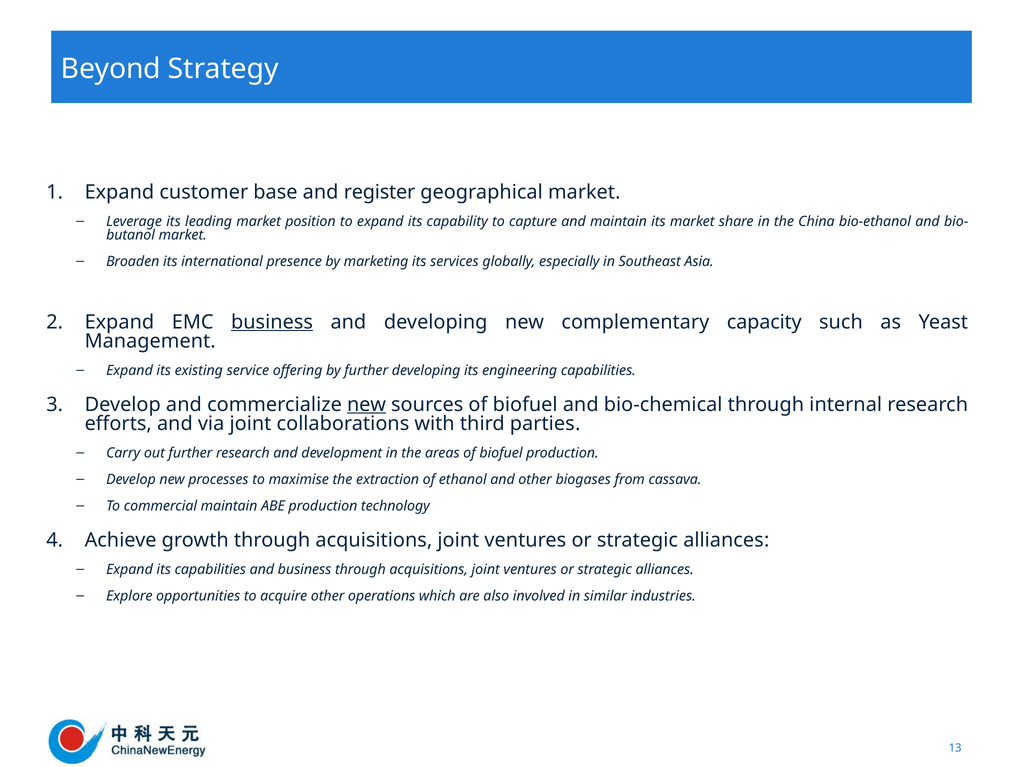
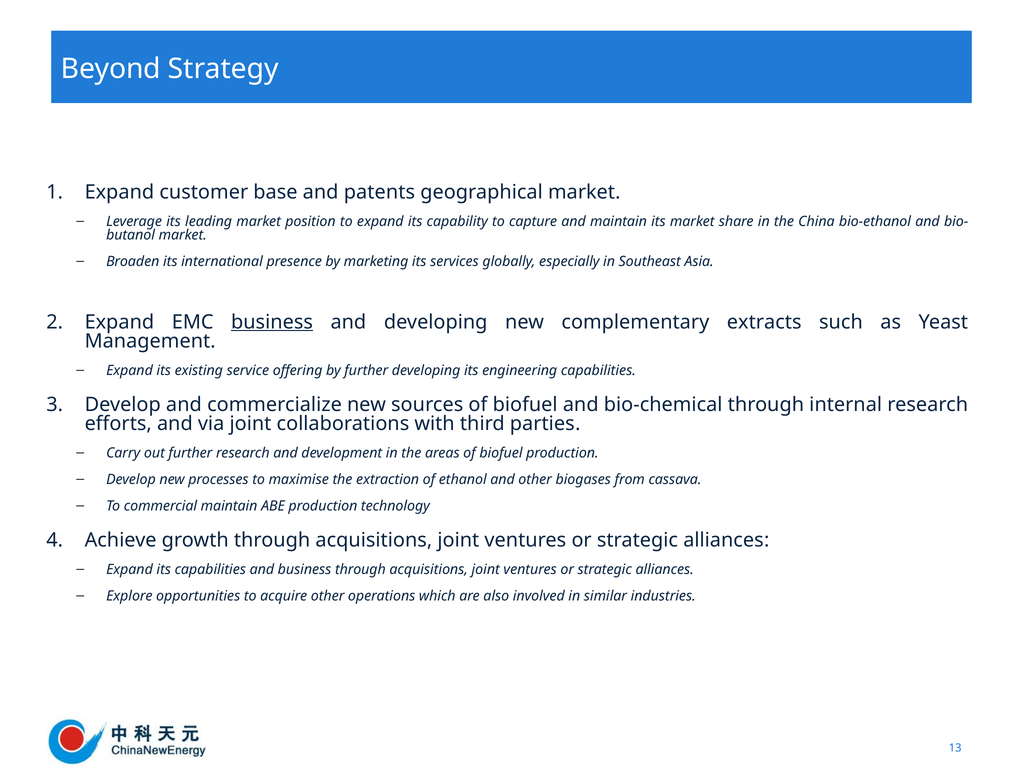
register: register -> patents
capacity: capacity -> extracts
new at (367, 405) underline: present -> none
